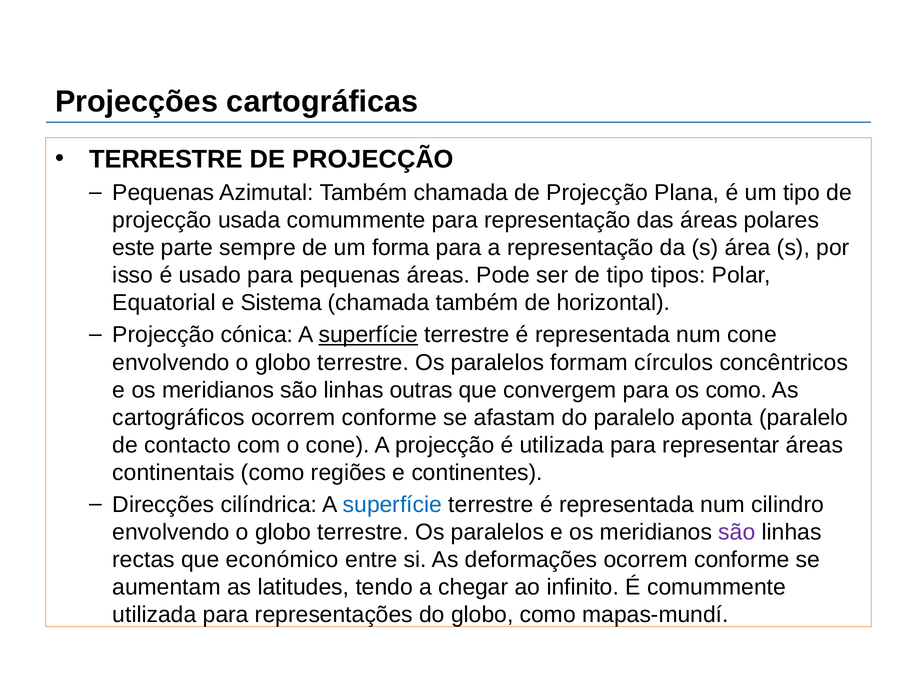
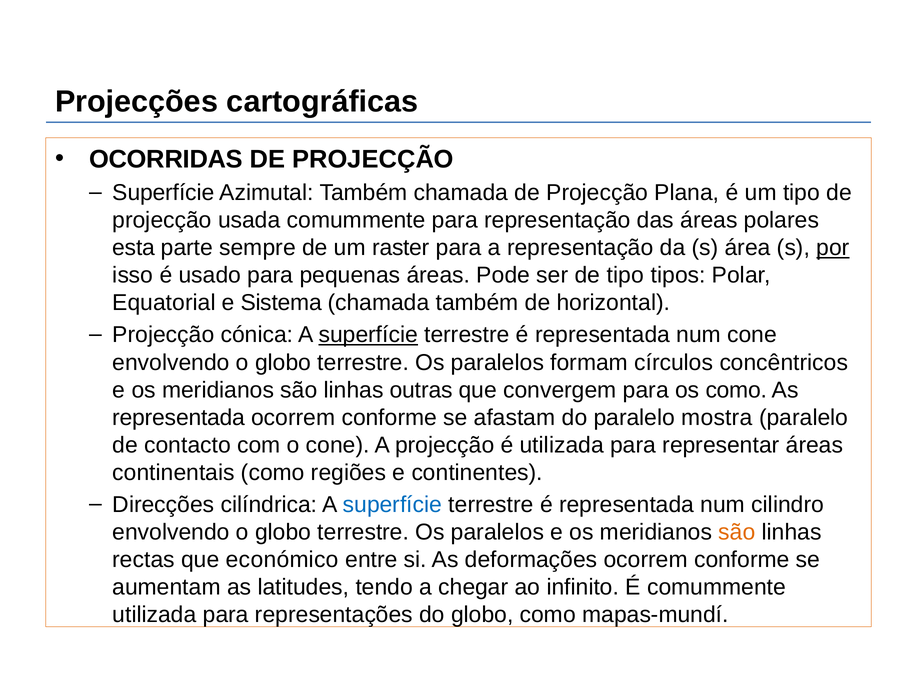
TERRESTRE at (166, 159): TERRESTRE -> OCORRIDAS
Pequenas at (163, 193): Pequenas -> Superfície
este: este -> esta
forma: forma -> raster
por underline: none -> present
cartográficos at (179, 417): cartográficos -> representada
aponta: aponta -> mostra
são at (737, 532) colour: purple -> orange
